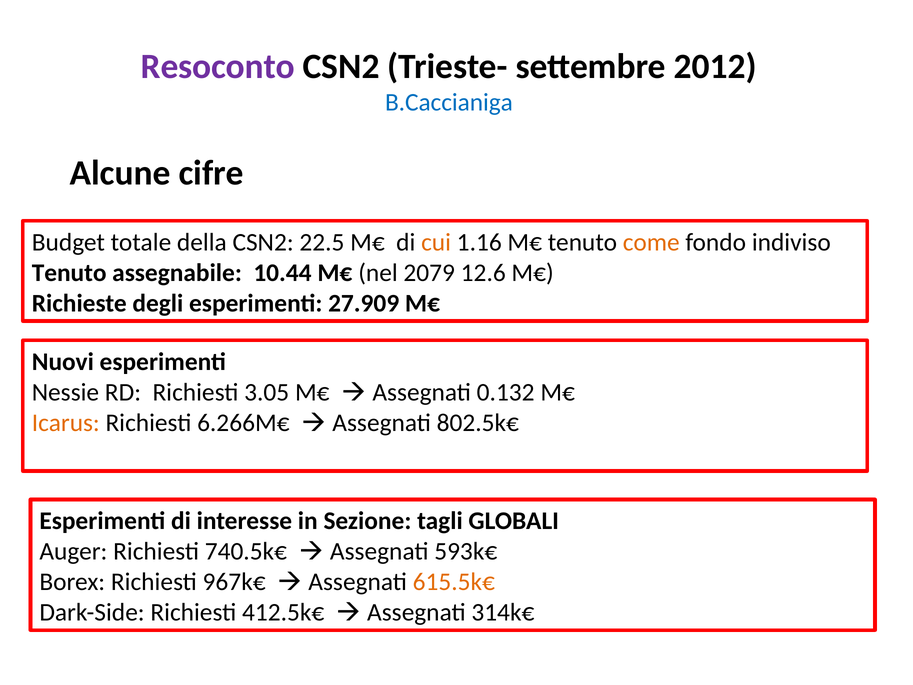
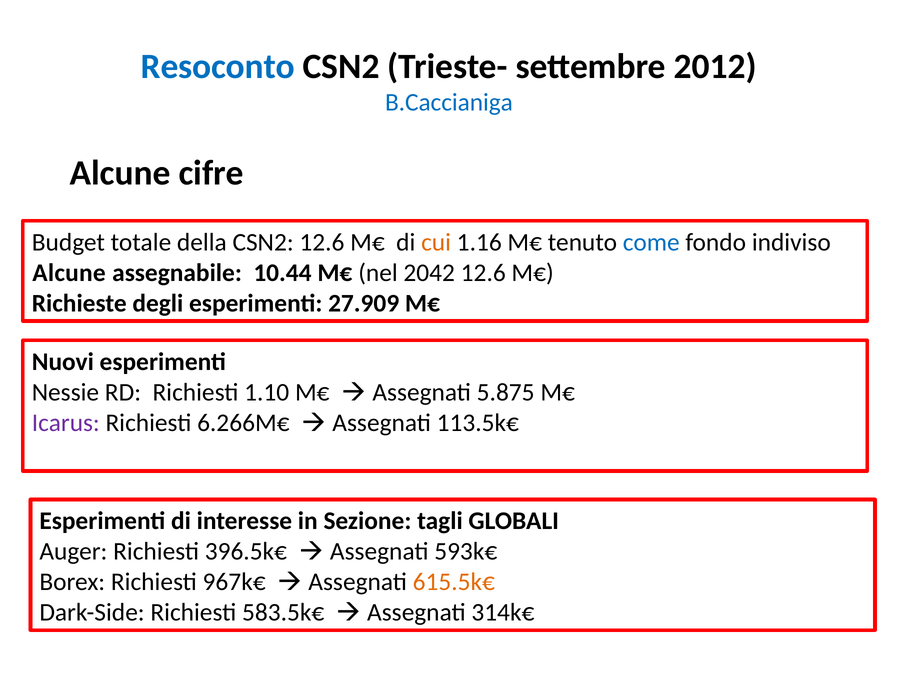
Resoconto colour: purple -> blue
CSN2 22.5: 22.5 -> 12.6
come colour: orange -> blue
Tenuto at (69, 273): Tenuto -> Alcune
2079: 2079 -> 2042
3.05: 3.05 -> 1.10
0.132: 0.132 -> 5.875
Icarus colour: orange -> purple
802.5k€: 802.5k€ -> 113.5k€
740.5k€: 740.5k€ -> 396.5k€
412.5k€: 412.5k€ -> 583.5k€
